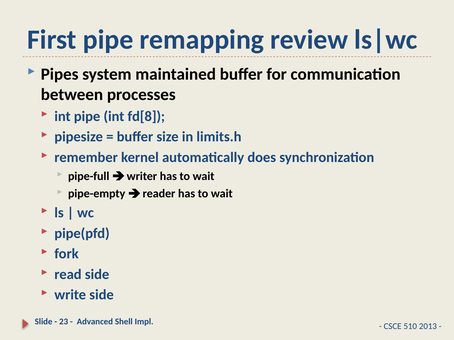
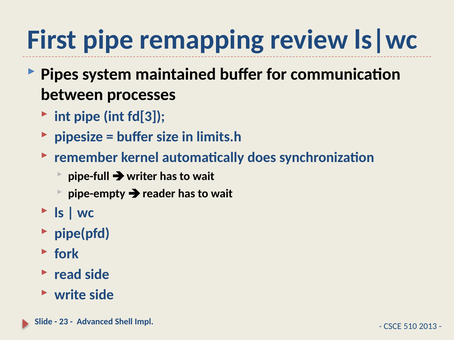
fd[8: fd[8 -> fd[3
